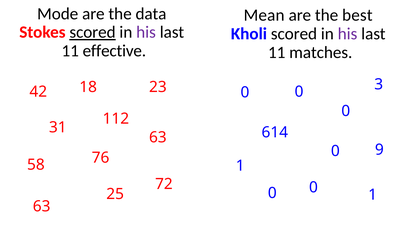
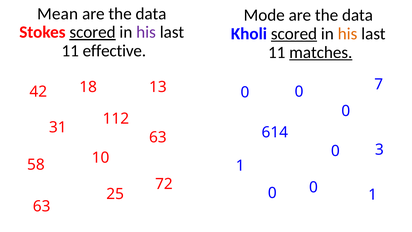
Mode: Mode -> Mean
Mean: Mean -> Mode
best at (357, 15): best -> data
scored at (294, 34) underline: none -> present
his at (348, 34) colour: purple -> orange
matches underline: none -> present
23: 23 -> 13
3: 3 -> 7
9: 9 -> 3
76: 76 -> 10
